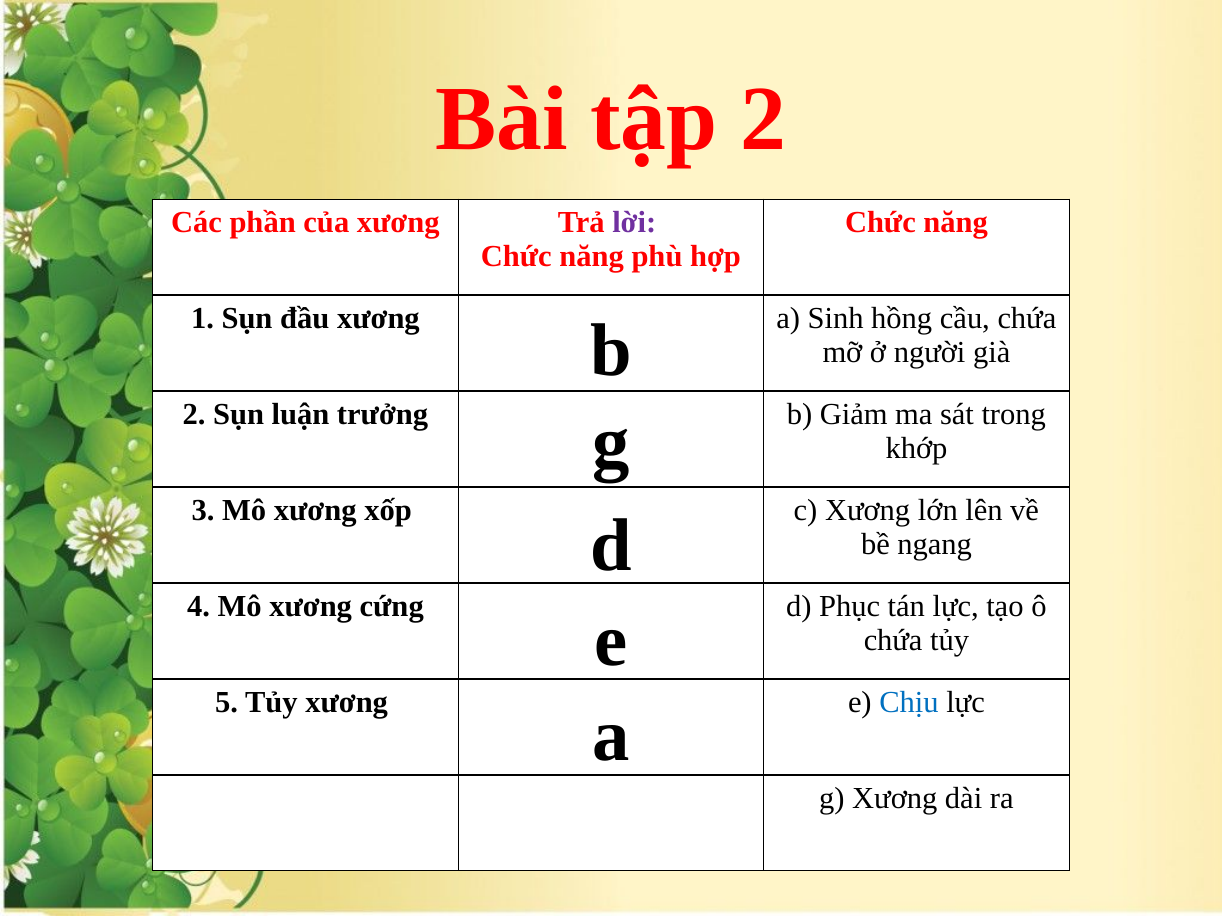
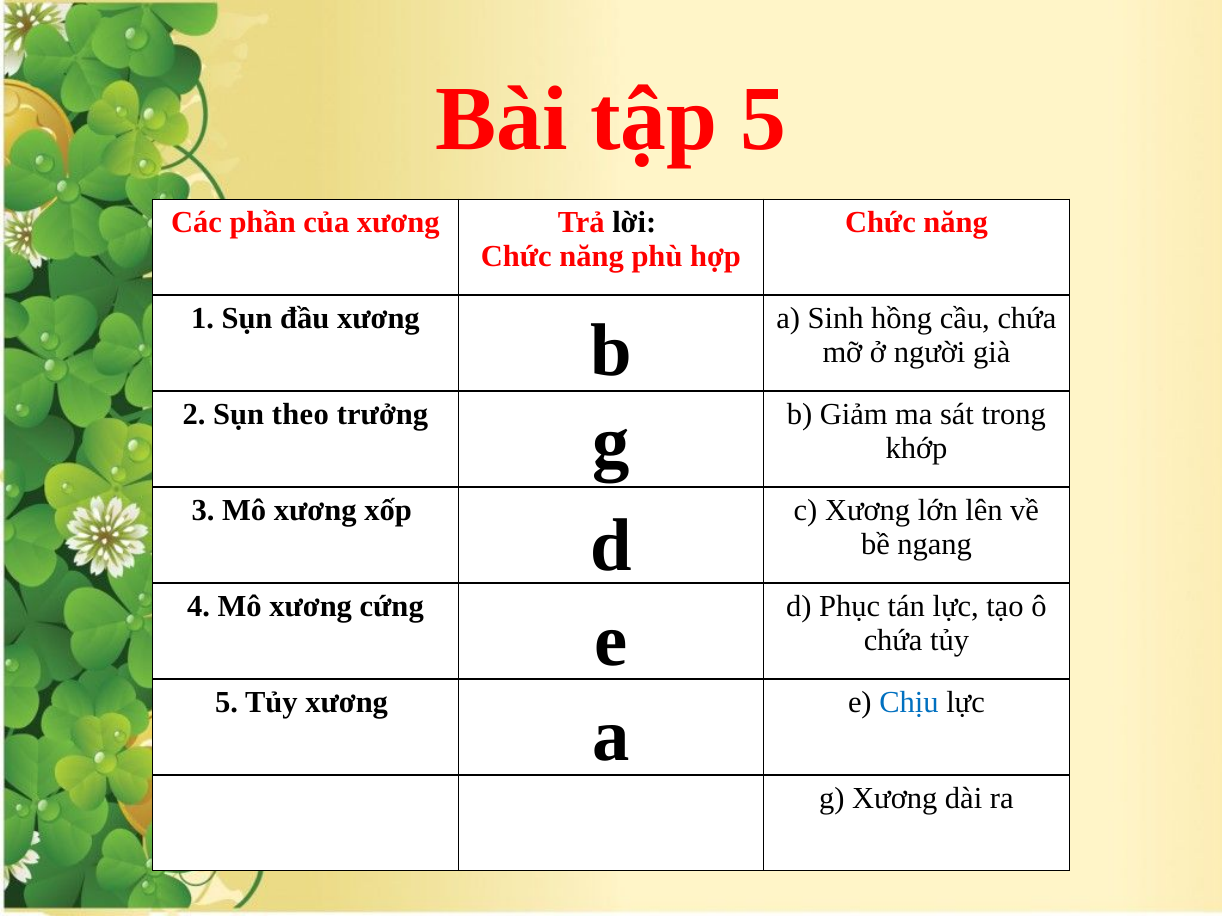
tập 2: 2 -> 5
lời colour: purple -> black
luận: luận -> theo
